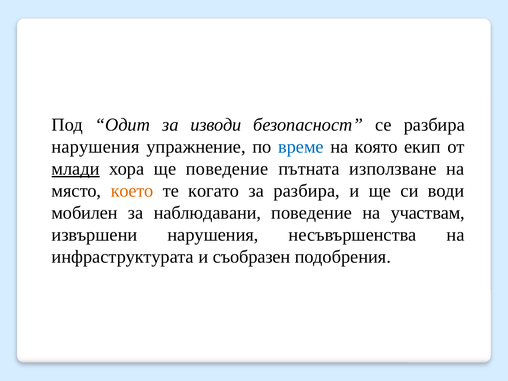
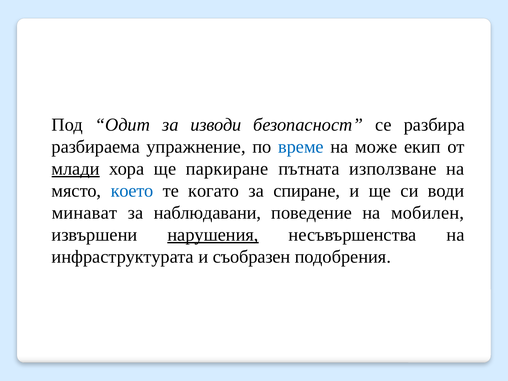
нарушения at (96, 147): нарушения -> разбираема
която: която -> може
ще поведение: поведение -> паркиране
което colour: orange -> blue
за разбира: разбира -> спиране
мобилен: мобилен -> минават
участвам: участвам -> мобилен
нарушения at (213, 235) underline: none -> present
